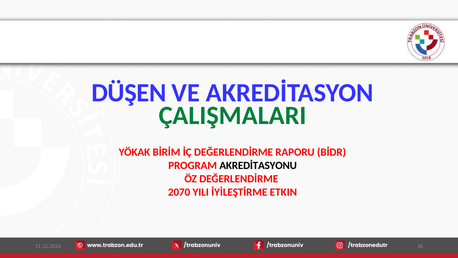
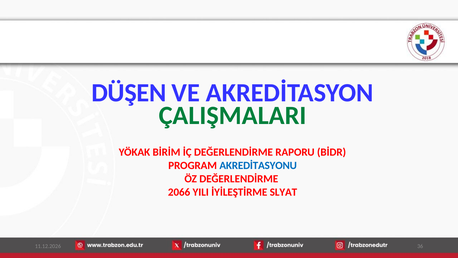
AKREDİTASYONU colour: black -> blue
2070: 2070 -> 2066
ETKIN: ETKIN -> SLYAT
